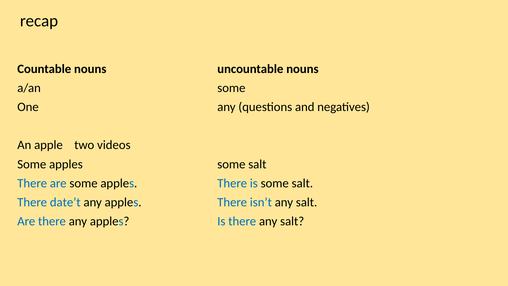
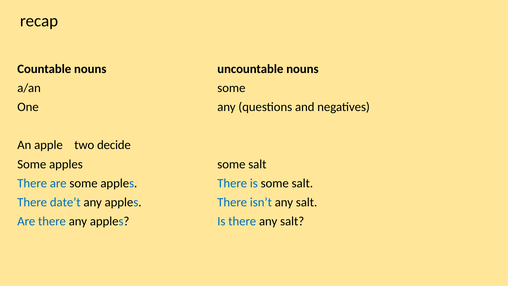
videos: videos -> decide
